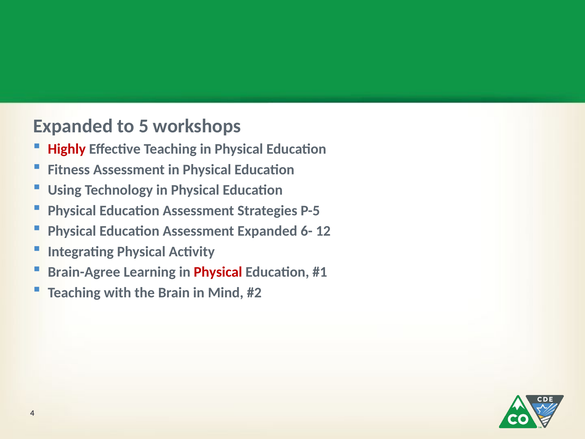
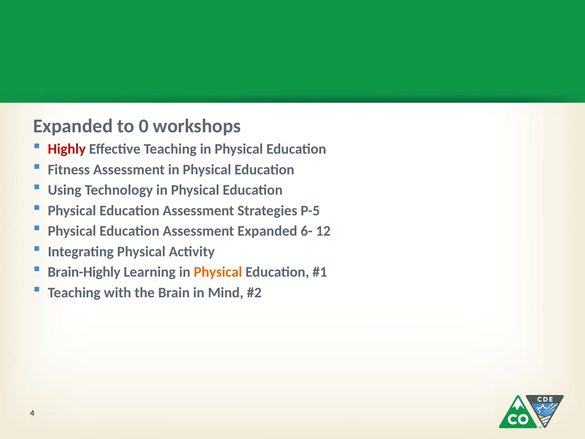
5: 5 -> 0
Brain-Agree: Brain-Agree -> Brain-Highly
Physical at (218, 272) colour: red -> orange
